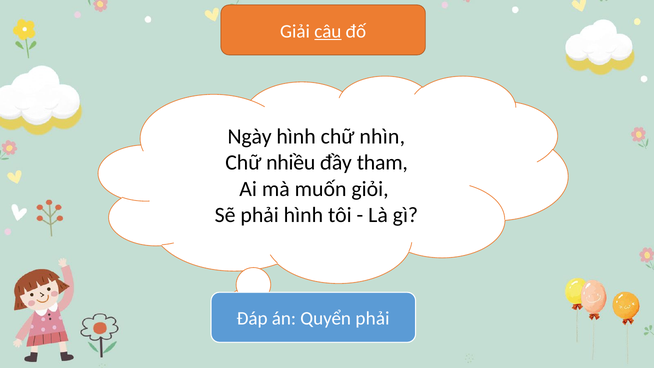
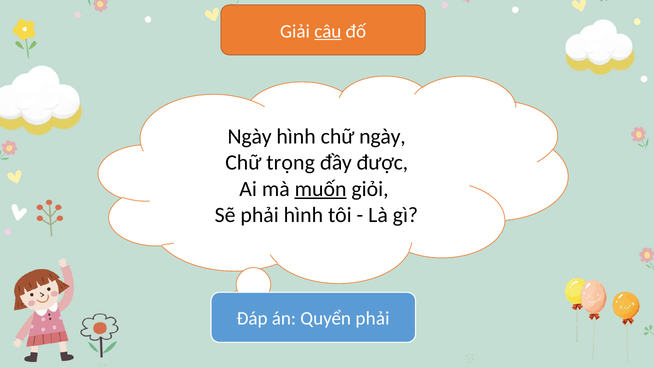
chữ nhìn: nhìn -> ngày
nhiều: nhiều -> trọng
tham: tham -> được
muốn underline: none -> present
